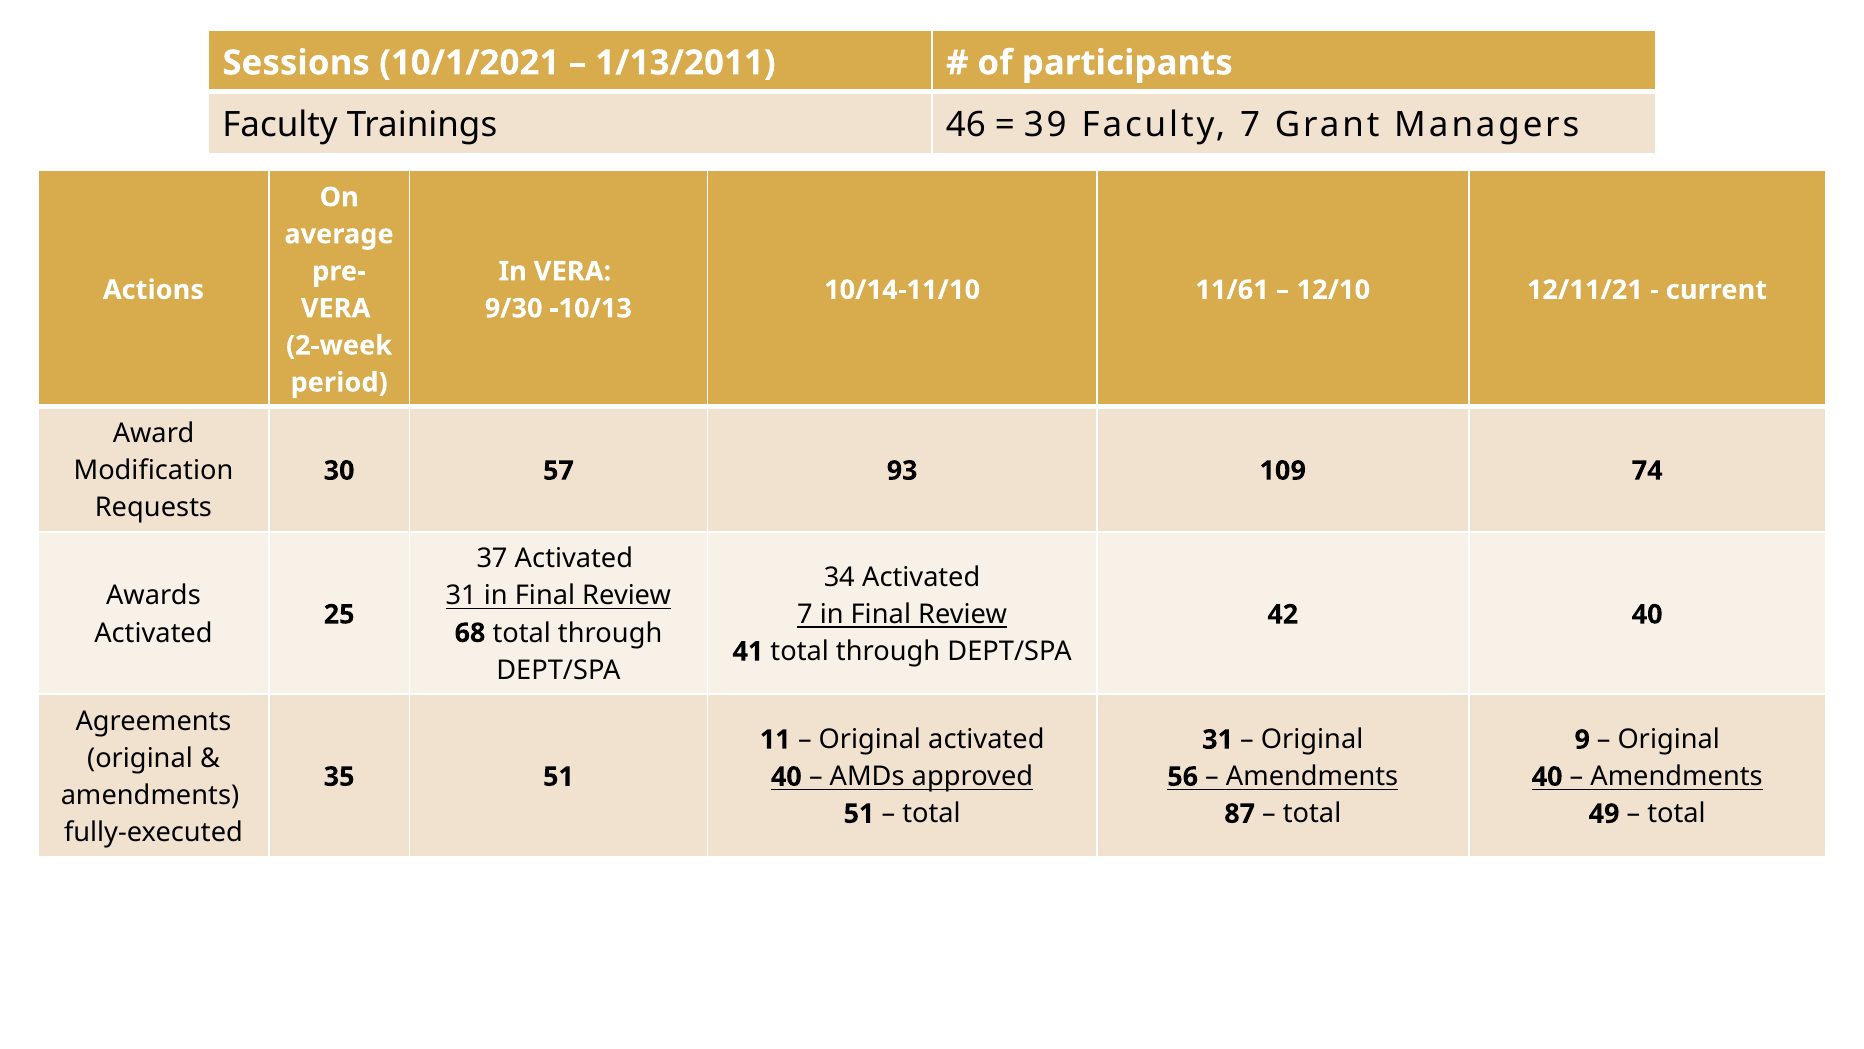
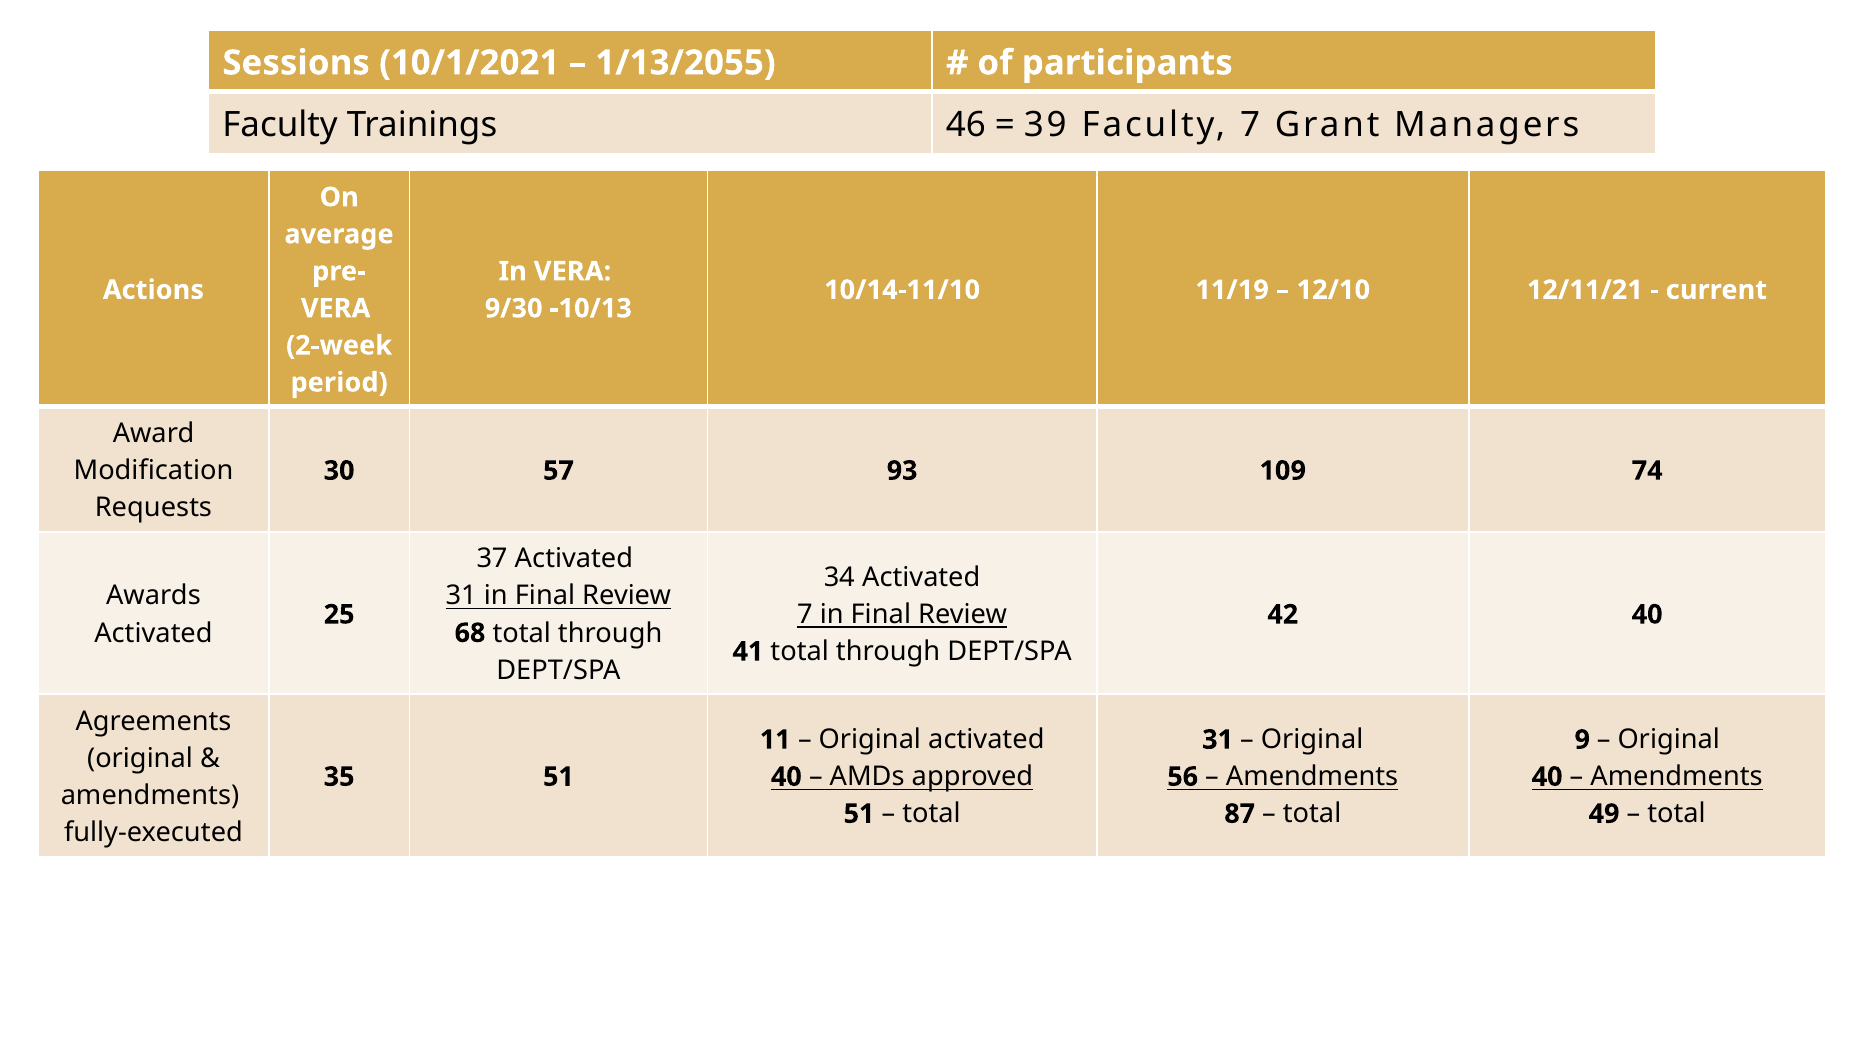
1/13/2011: 1/13/2011 -> 1/13/2055
11/61: 11/61 -> 11/19
